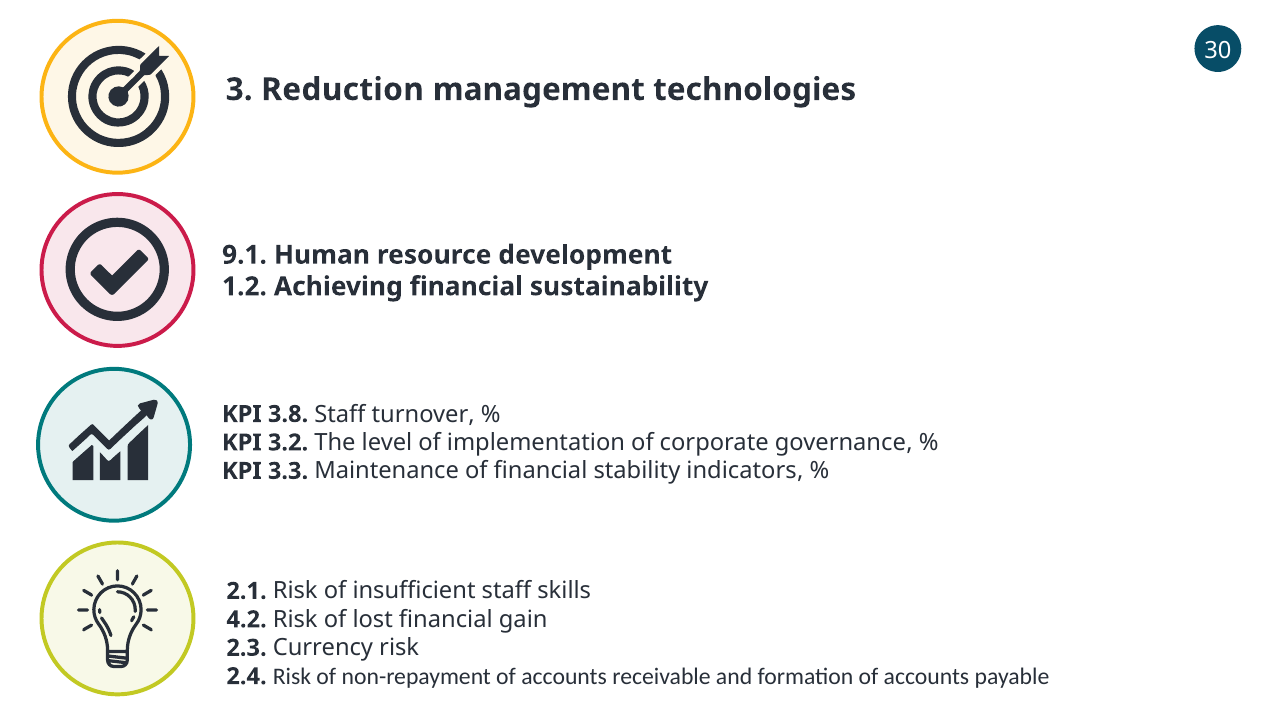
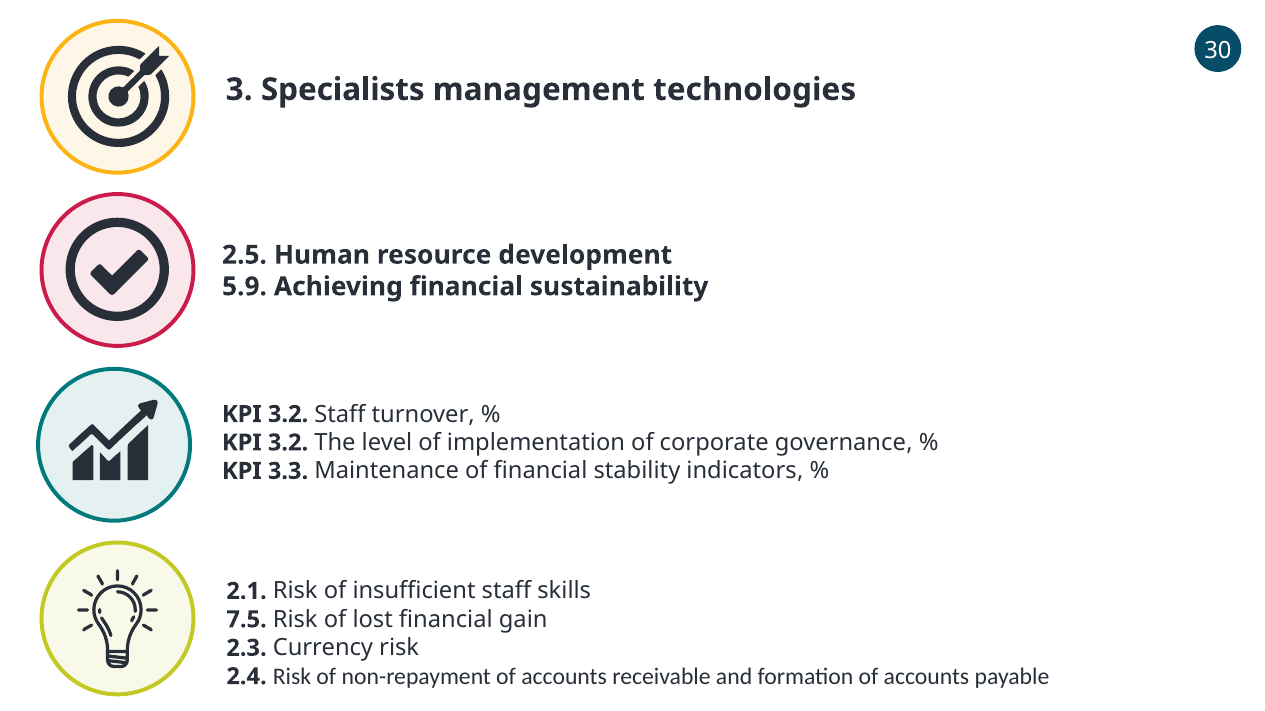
Reduction: Reduction -> Specialists
9.1: 9.1 -> 2.5
1.2: 1.2 -> 5.9
3.8 at (288, 415): 3.8 -> 3.2
4.2: 4.2 -> 7.5
